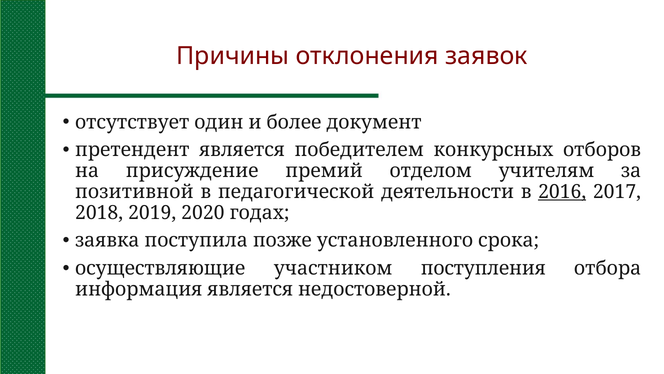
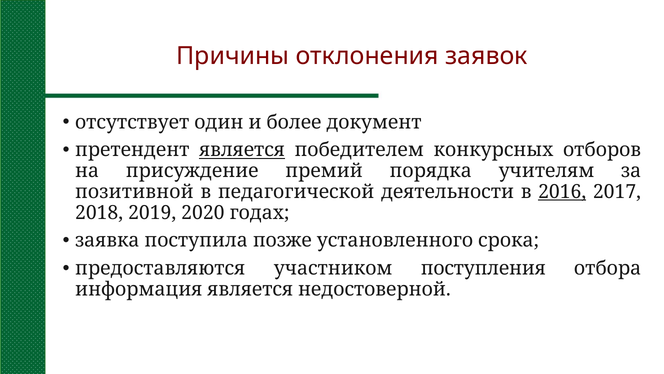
является at (242, 150) underline: none -> present
отделом: отделом -> порядка
осуществляющие: осуществляющие -> предоставляются
